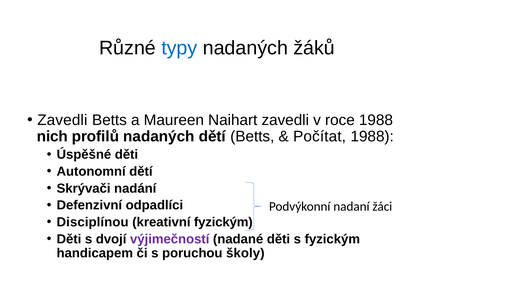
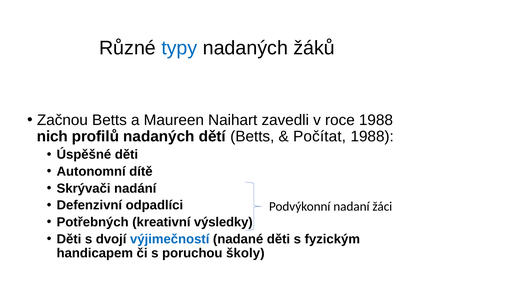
Zavedli at (62, 120): Zavedli -> Začnou
Autonomní dětí: dětí -> dítě
Disciplínou: Disciplínou -> Potřebných
kreativní fyzickým: fyzickým -> výsledky
výjimečností colour: purple -> blue
